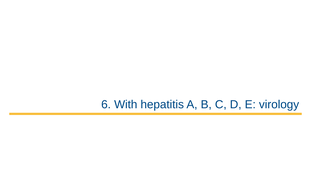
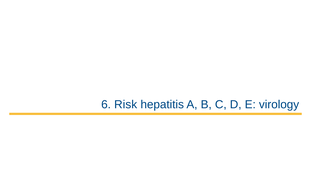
With: With -> Risk
